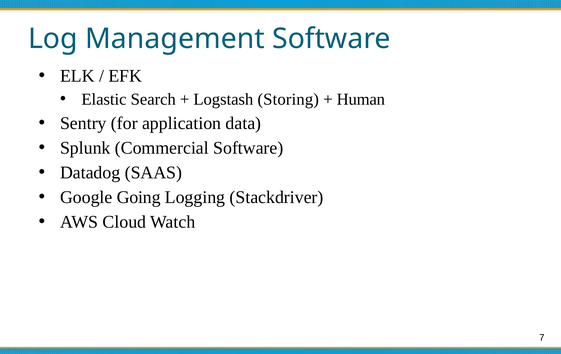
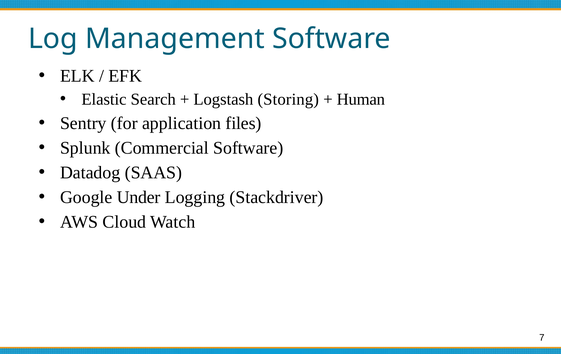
data: data -> files
Going: Going -> Under
